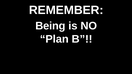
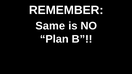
Being: Being -> Same
